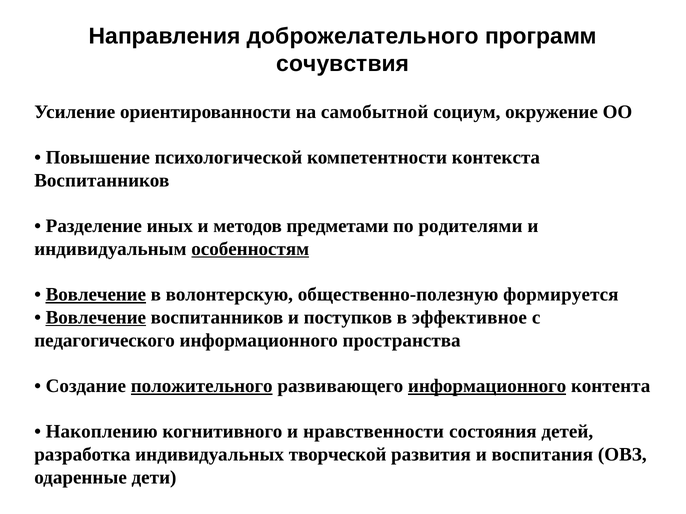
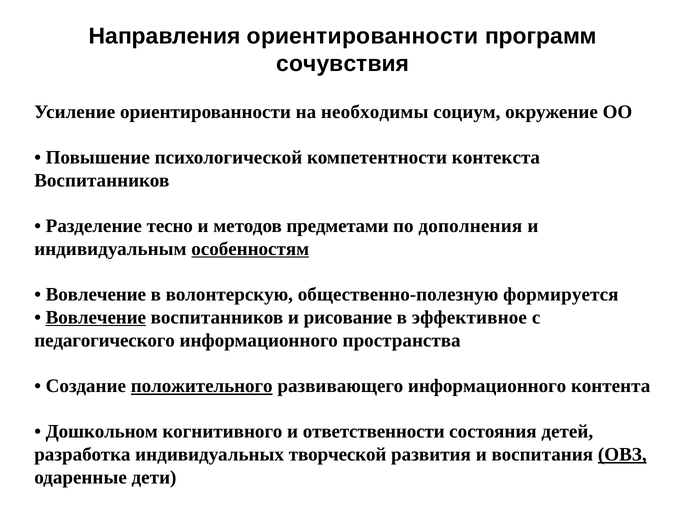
Направления доброжелательного: доброжелательного -> ориентированности
самобытной: самобытной -> необходимы
иных: иных -> тесно
родителями: родителями -> дополнения
Вовлечение at (96, 295) underline: present -> none
поступков: поступков -> рисование
информационного at (487, 386) underline: present -> none
Накоплению: Накоплению -> Дошкольном
нравственности: нравственности -> ответственности
ОВЗ underline: none -> present
